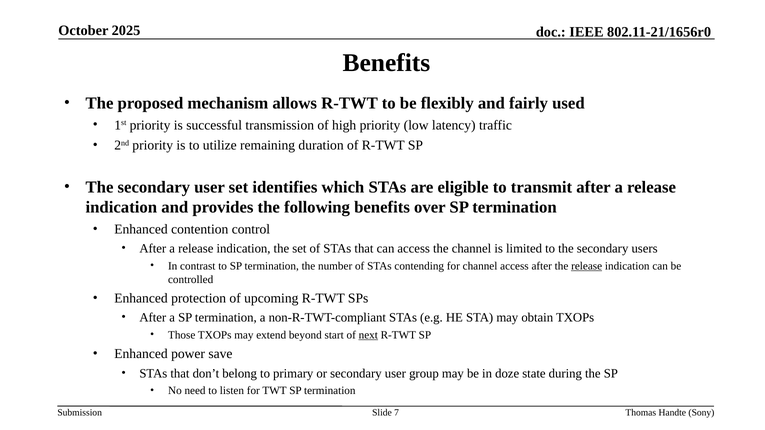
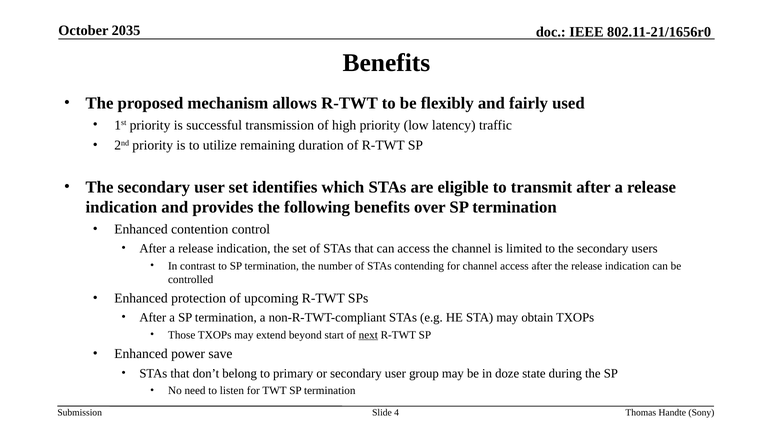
2025: 2025 -> 2035
release at (587, 266) underline: present -> none
7: 7 -> 4
